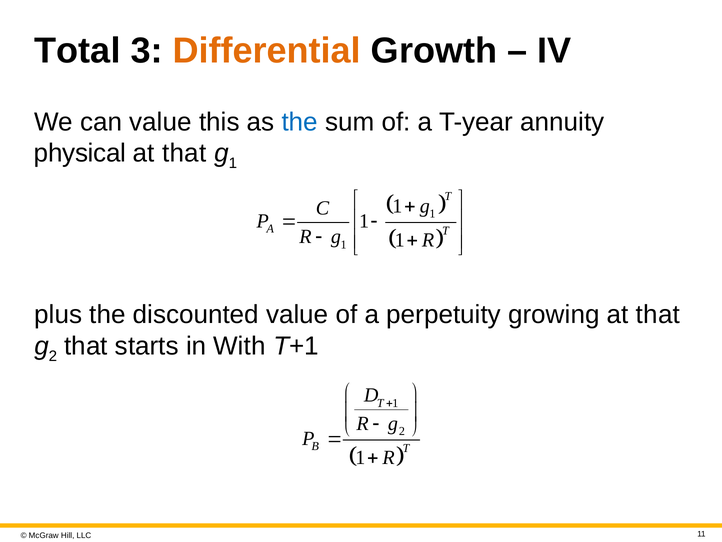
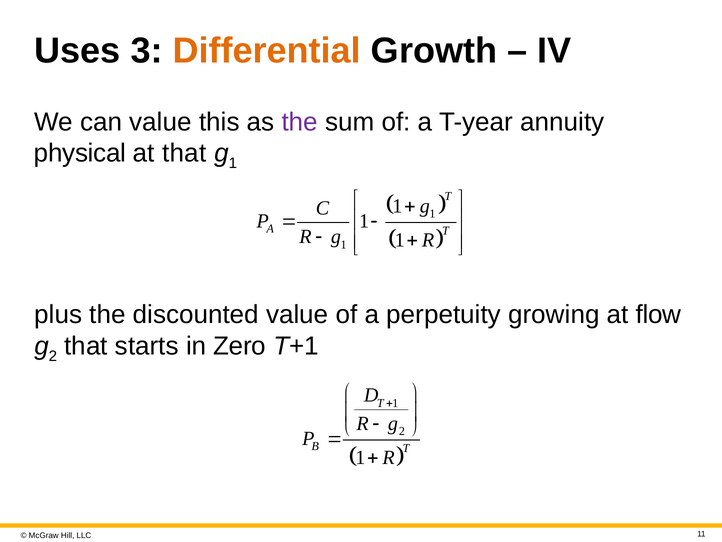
Total: Total -> Uses
the at (300, 122) colour: blue -> purple
growing at that: that -> flow
With: With -> Zero
